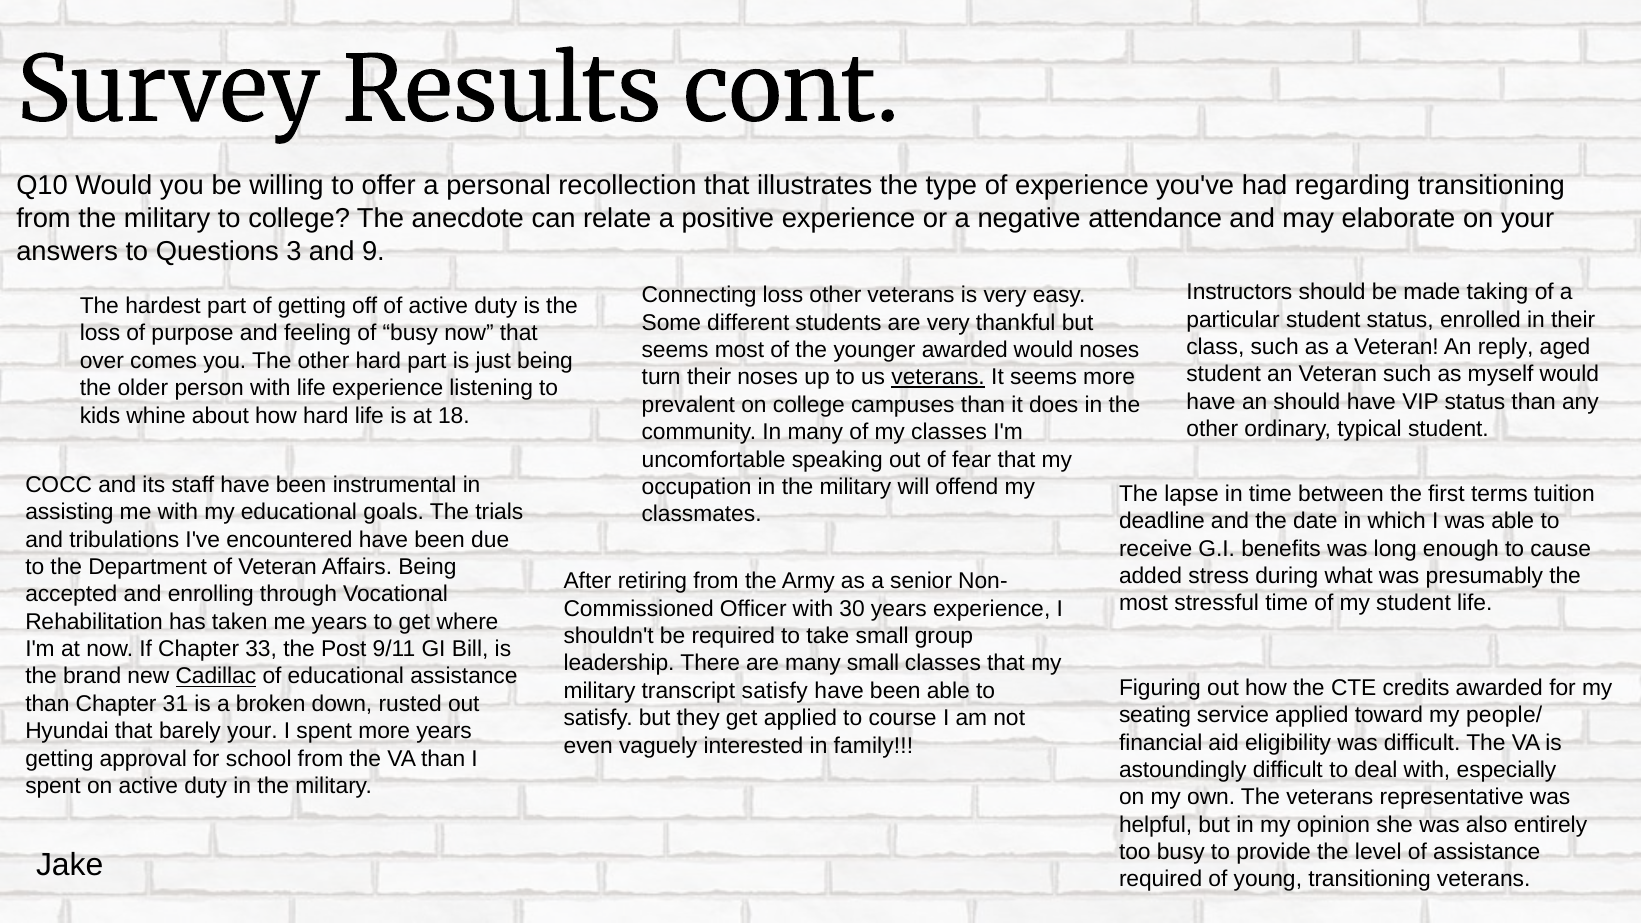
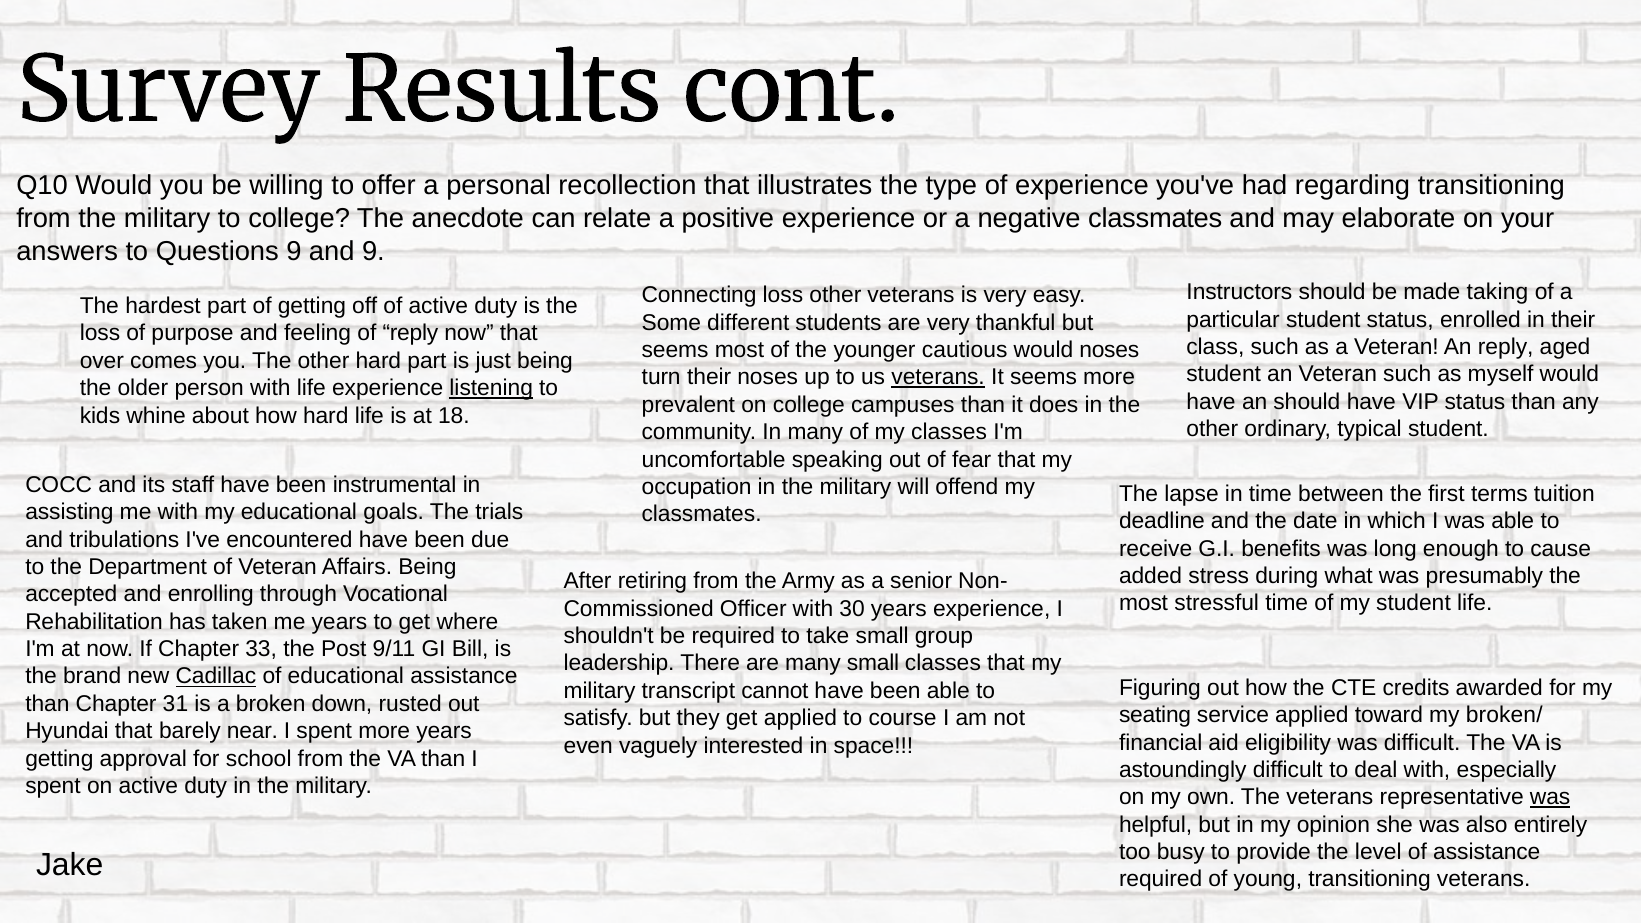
negative attendance: attendance -> classmates
Questions 3: 3 -> 9
of busy: busy -> reply
younger awarded: awarded -> cautious
listening underline: none -> present
transcript satisfy: satisfy -> cannot
people/: people/ -> broken/
barely your: your -> near
family: family -> space
was at (1550, 797) underline: none -> present
